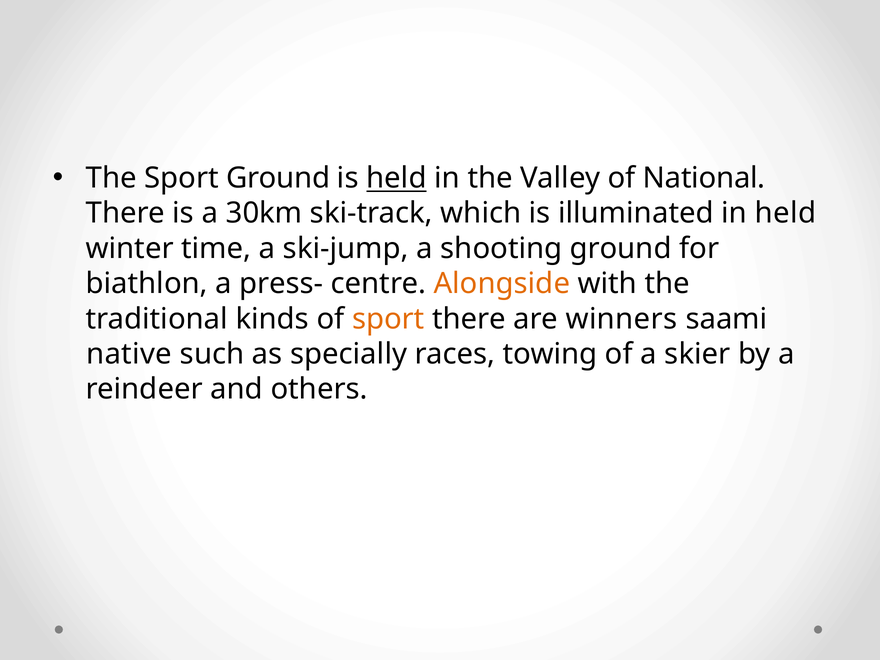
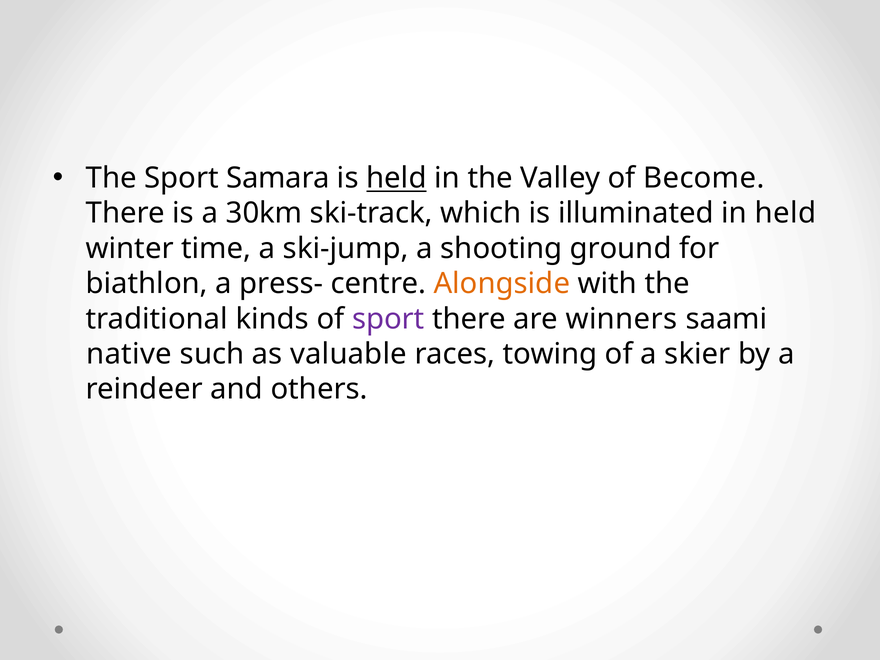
Sport Ground: Ground -> Samara
National: National -> Become
sport at (388, 319) colour: orange -> purple
specially: specially -> valuable
